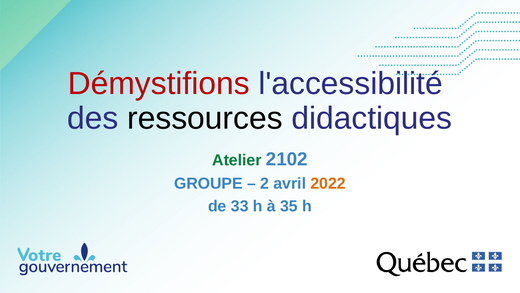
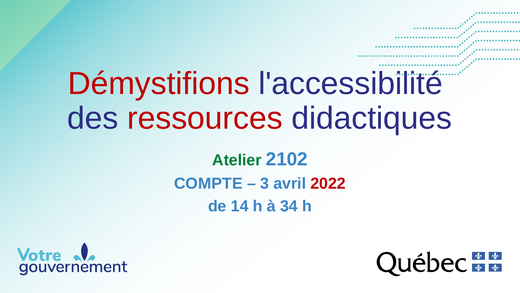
ressources colour: black -> red
GROUPE: GROUPE -> COMPTE
2: 2 -> 3
2022 colour: orange -> red
33: 33 -> 14
35: 35 -> 34
